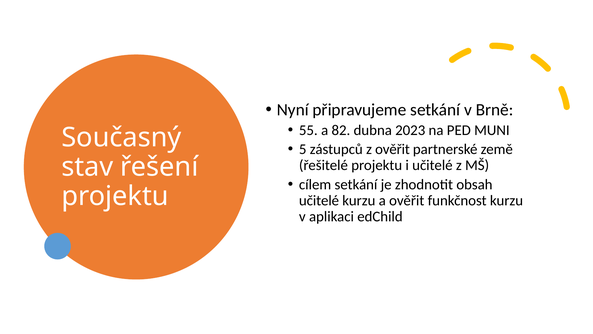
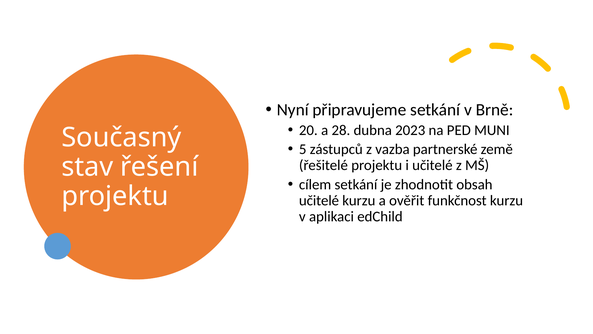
55: 55 -> 20
82: 82 -> 28
z ověřit: ověřit -> vazba
